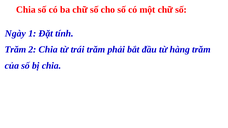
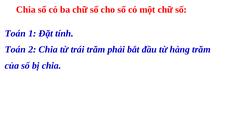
Ngày at (15, 33): Ngày -> Toán
Trăm at (15, 50): Trăm -> Toán
